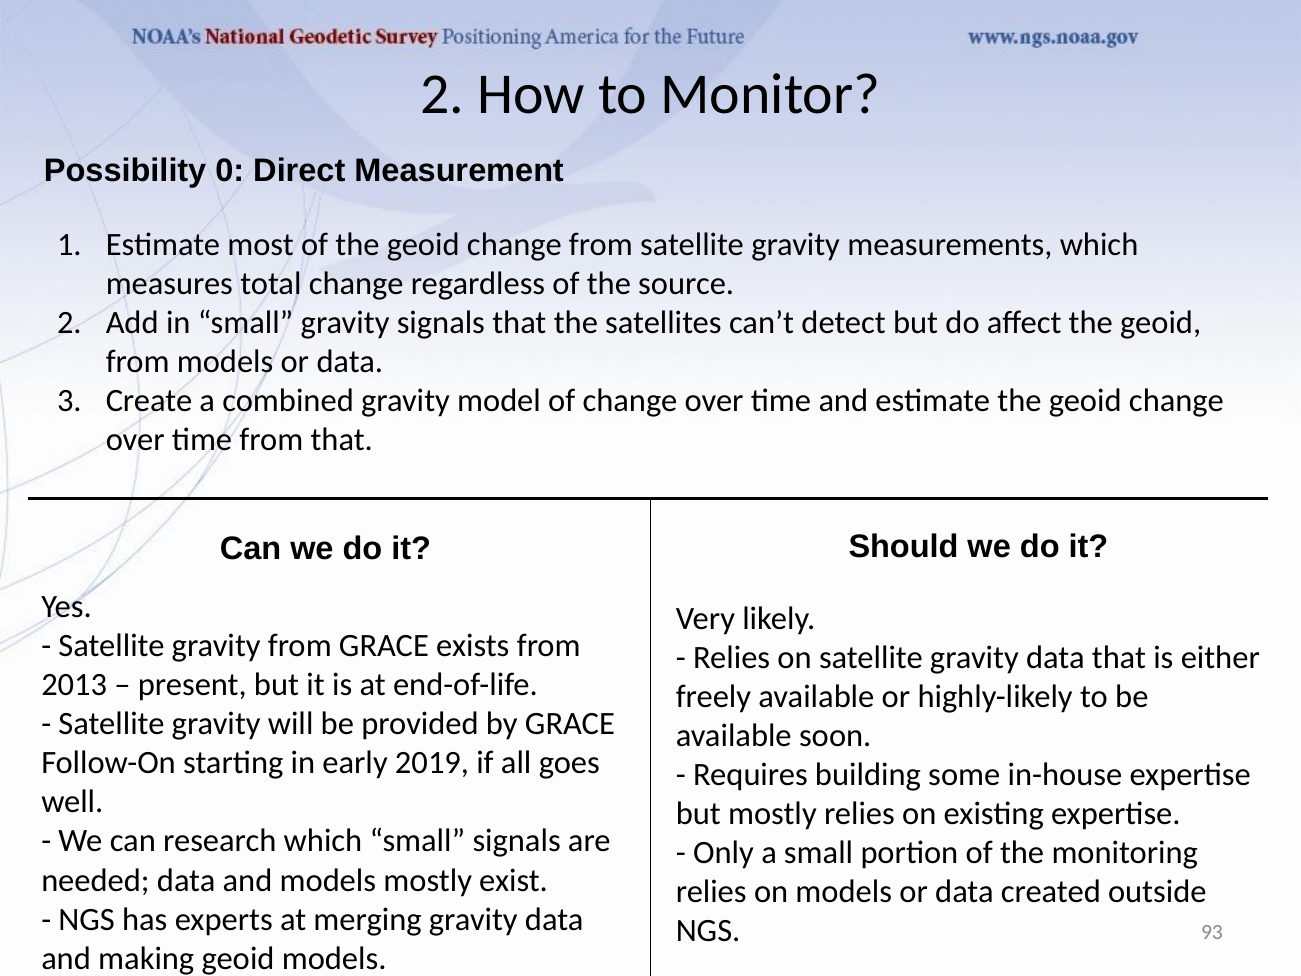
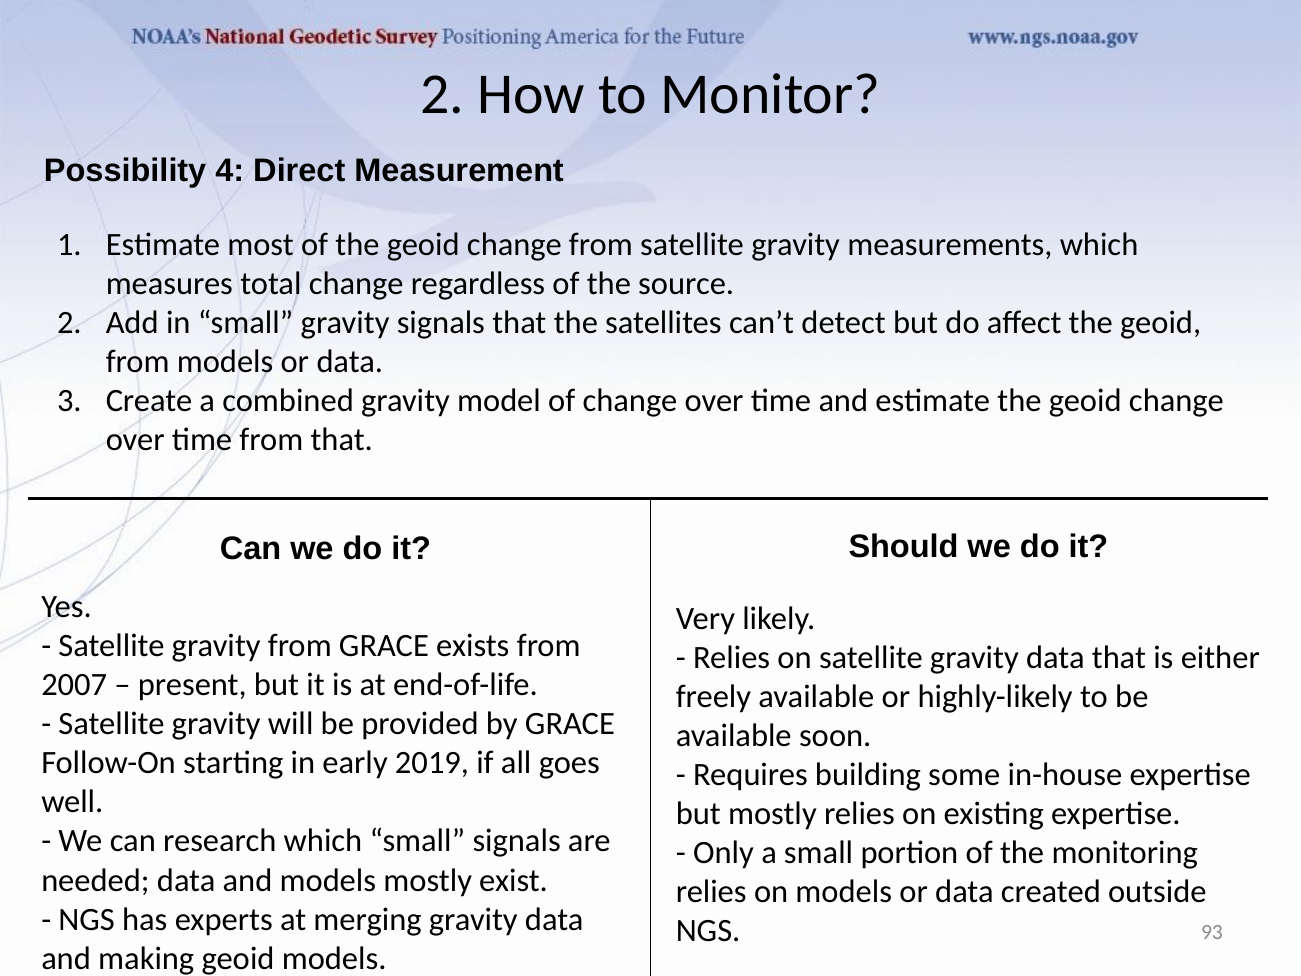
0: 0 -> 4
2013: 2013 -> 2007
